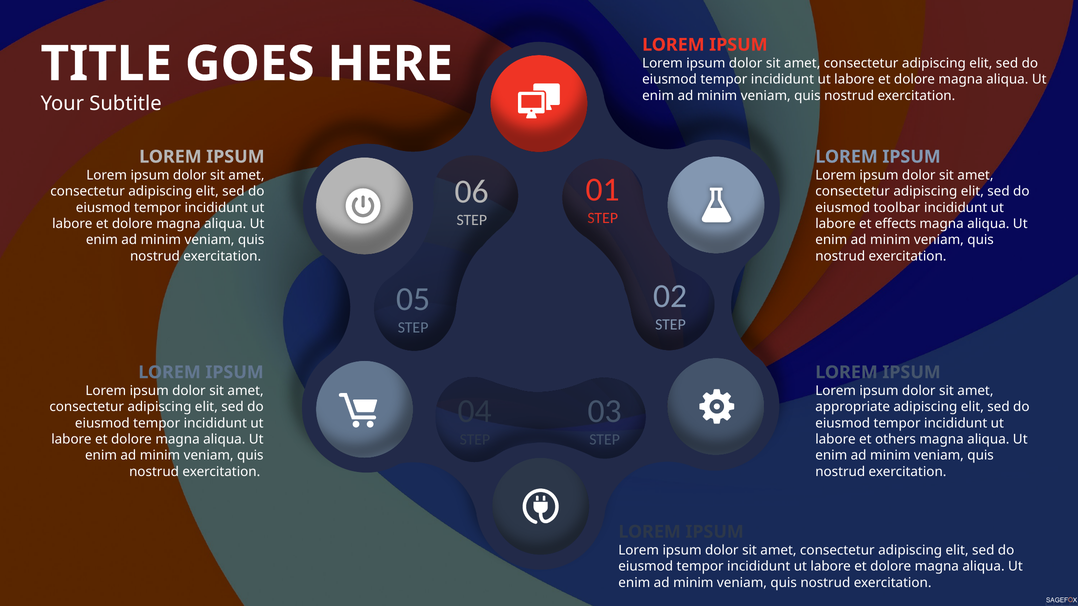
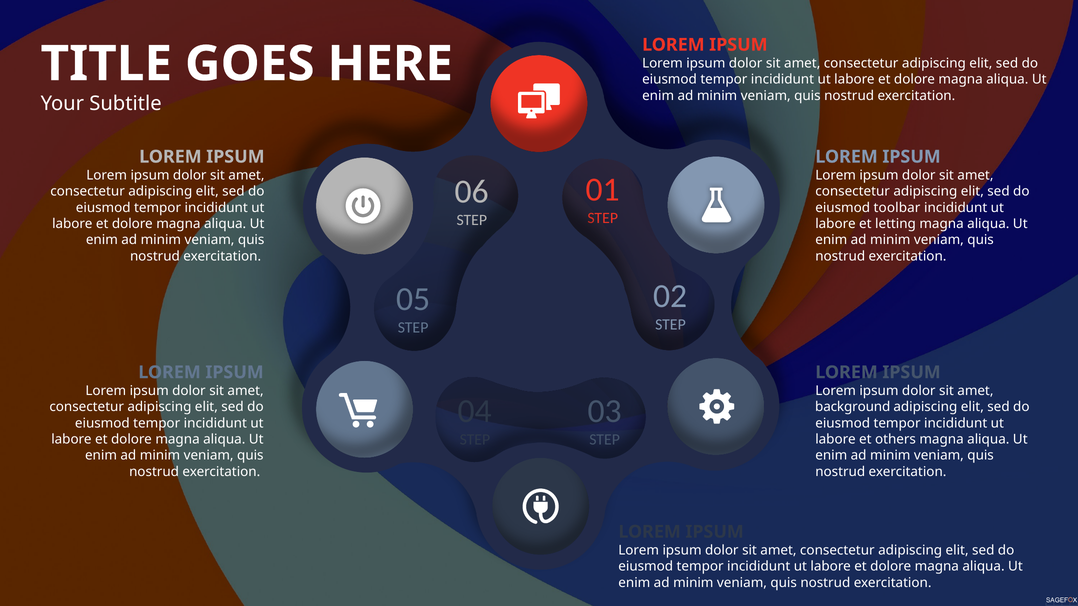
effects: effects -> letting
appropriate: appropriate -> background
